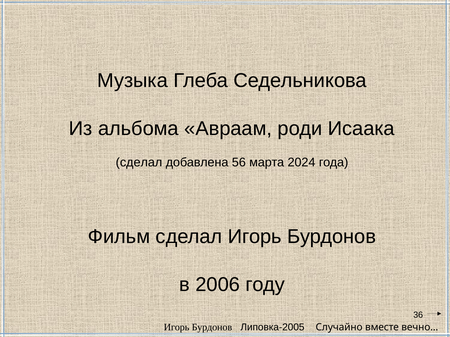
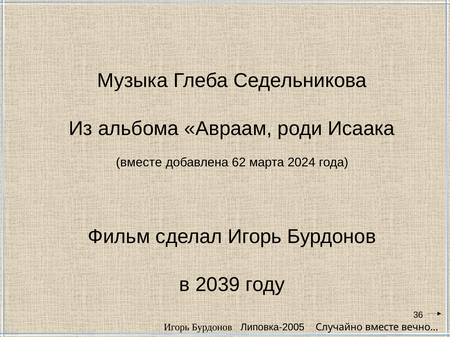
сделал at (139, 163): сделал -> вместе
56: 56 -> 62
2006: 2006 -> 2039
